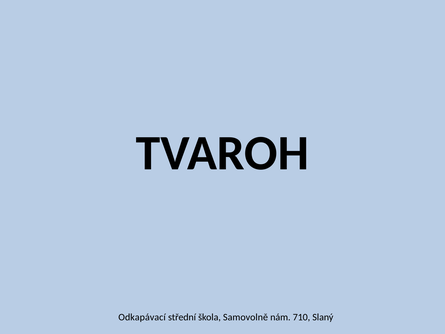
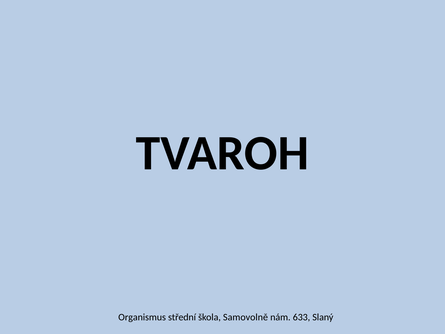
Odkapávací: Odkapávací -> Organismus
710: 710 -> 633
